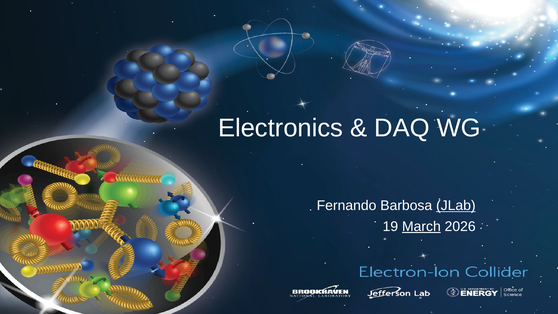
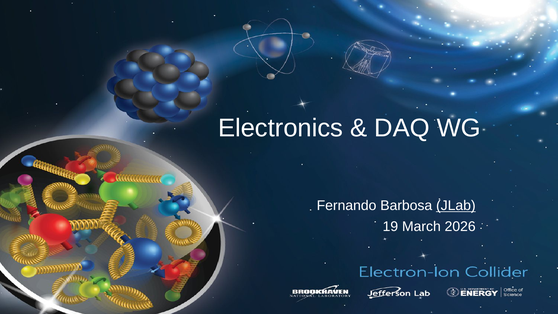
March underline: present -> none
